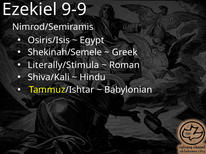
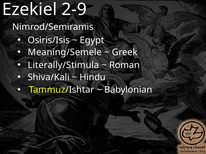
9-9: 9-9 -> 2-9
Shekinah/Semele: Shekinah/Semele -> Meaning/Semele
